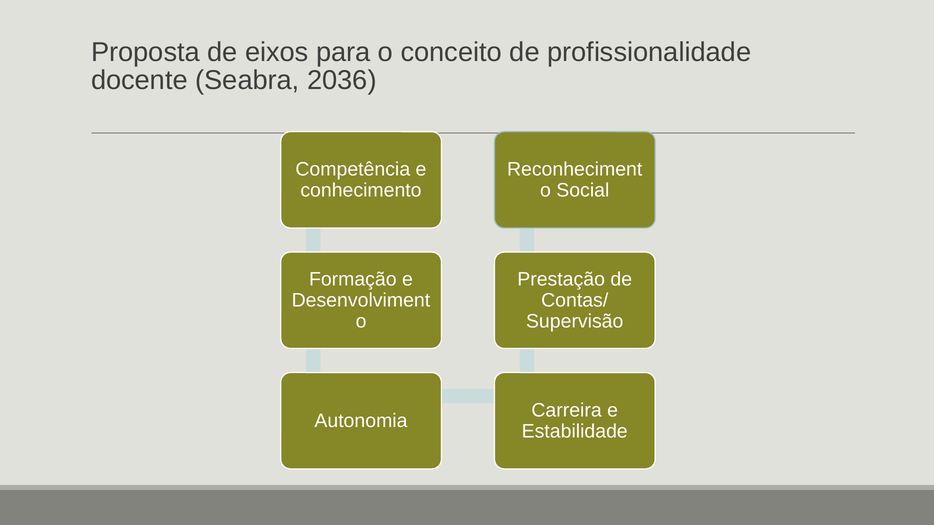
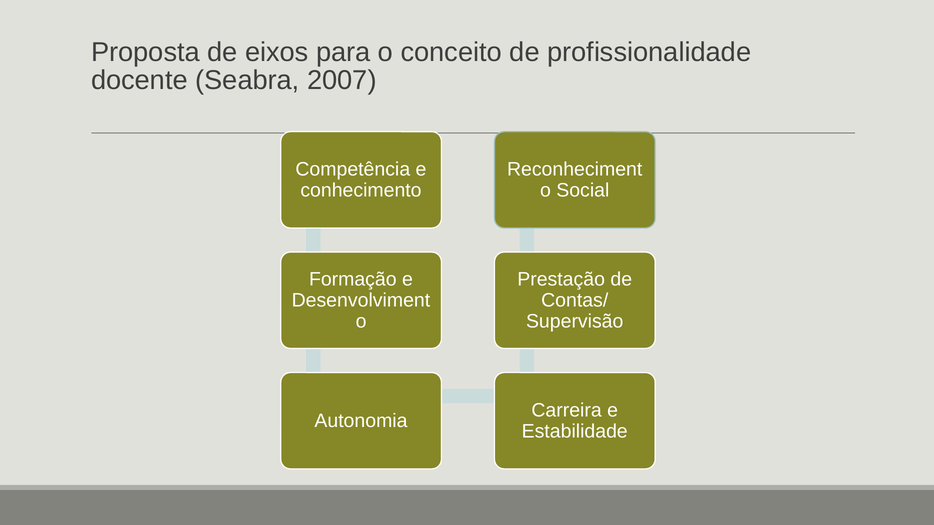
2036: 2036 -> 2007
